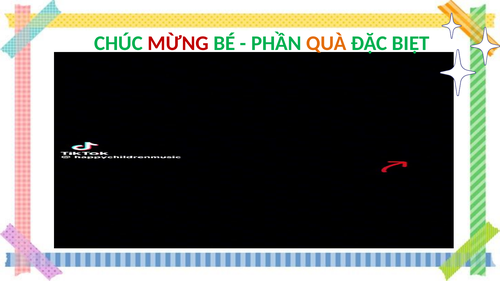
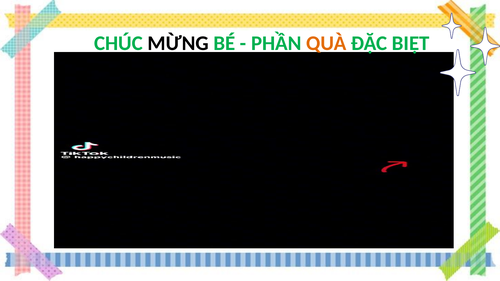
MỪNG colour: red -> black
